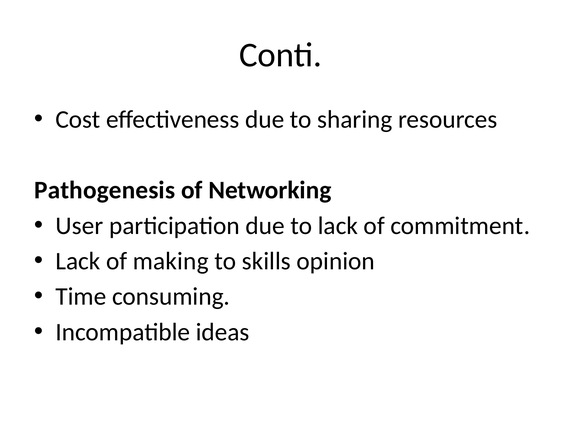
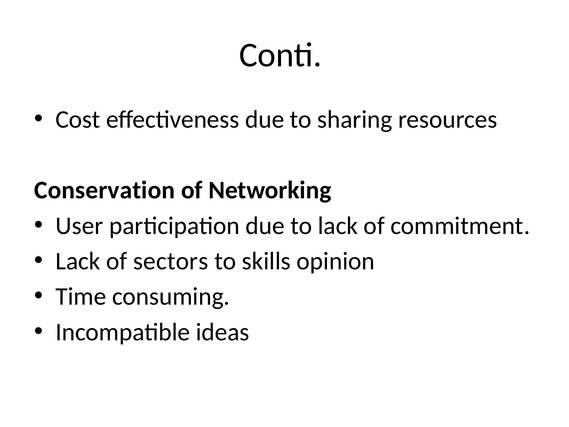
Pathogenesis: Pathogenesis -> Conservation
making: making -> sectors
